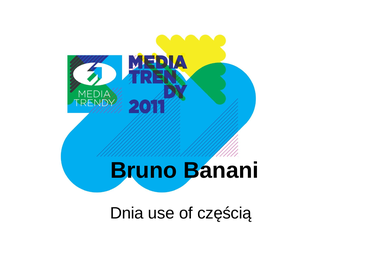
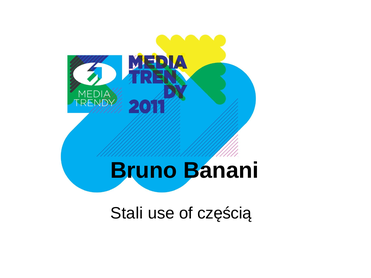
Dnia: Dnia -> Stali
